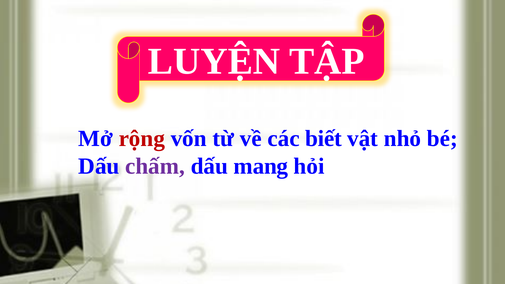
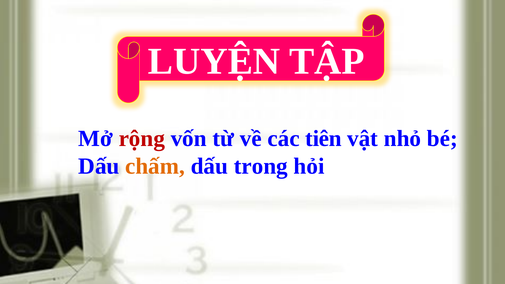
biết: biết -> tiên
chấm colour: purple -> orange
mang: mang -> trong
